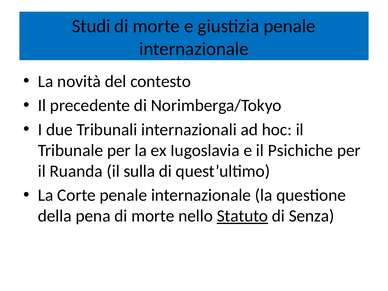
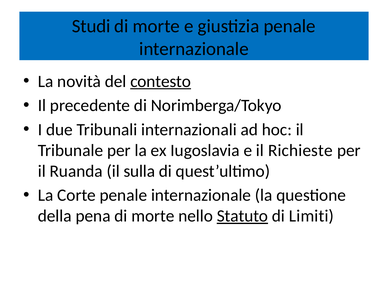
contesto underline: none -> present
Psichiche: Psichiche -> Richieste
Senza: Senza -> Limiti
